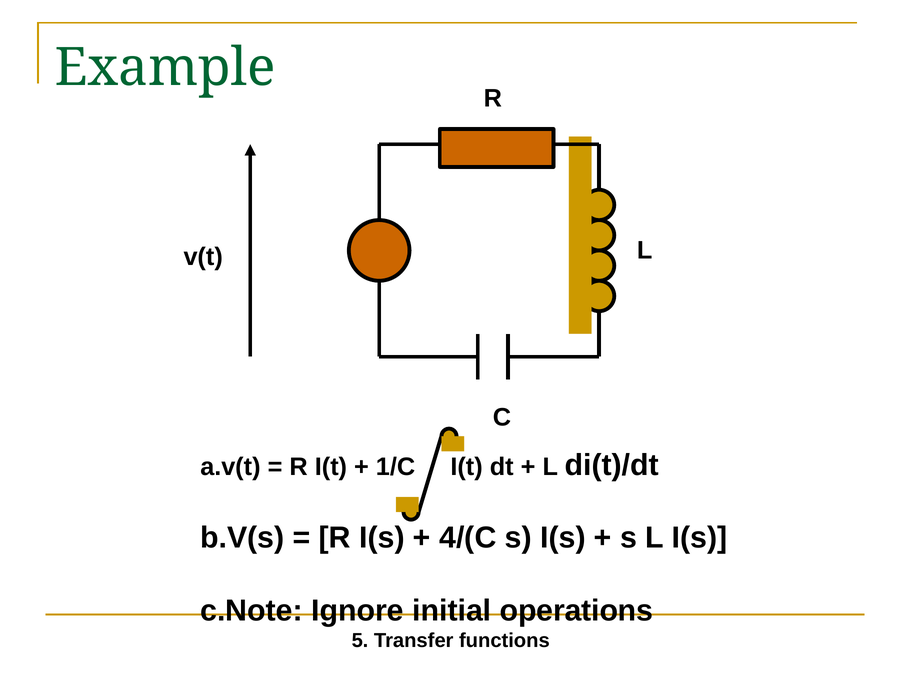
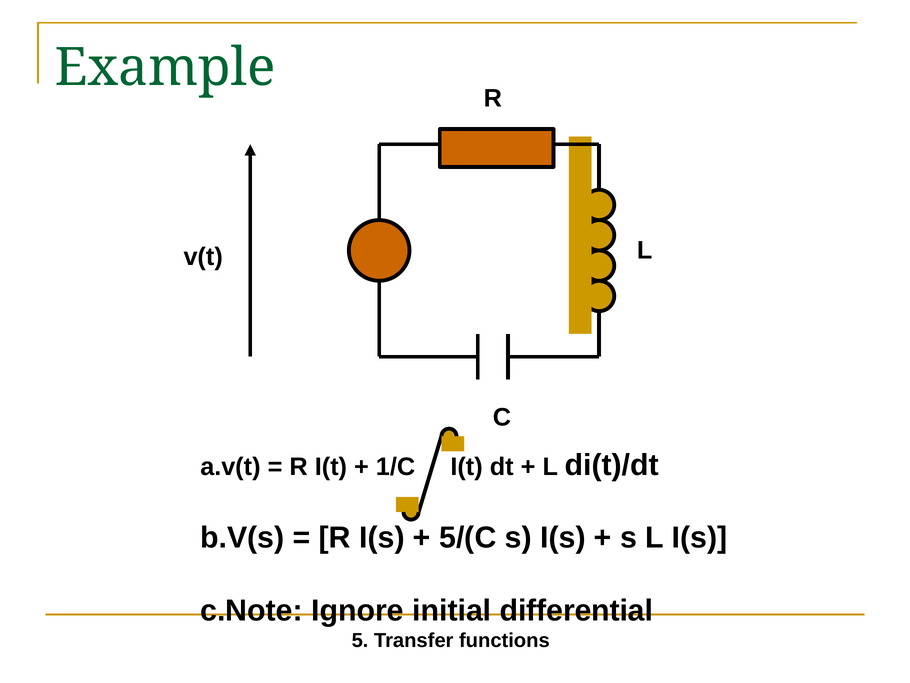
4/(C: 4/(C -> 5/(C
operations: operations -> differential
